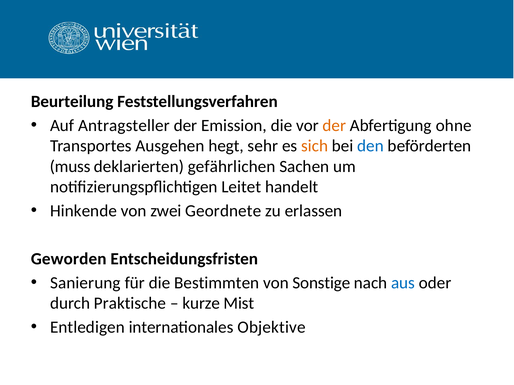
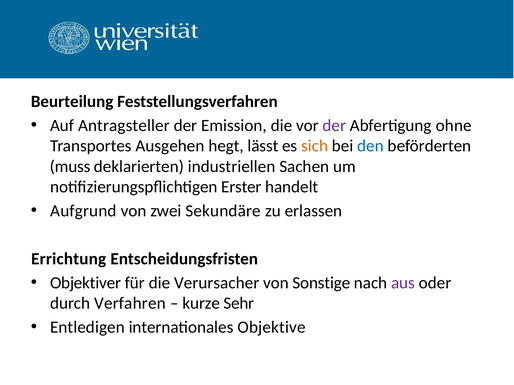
der at (334, 126) colour: orange -> purple
sehr: sehr -> lässt
gefährlichen: gefährlichen -> industriellen
Leitet: Leitet -> Erster
Hinkende: Hinkende -> Aufgrund
Geordnete: Geordnete -> Sekundäre
Geworden: Geworden -> Errichtung
Sanierung: Sanierung -> Objektiver
Bestimmten: Bestimmten -> Verursacher
aus colour: blue -> purple
Praktische: Praktische -> Verfahren
Mist: Mist -> Sehr
